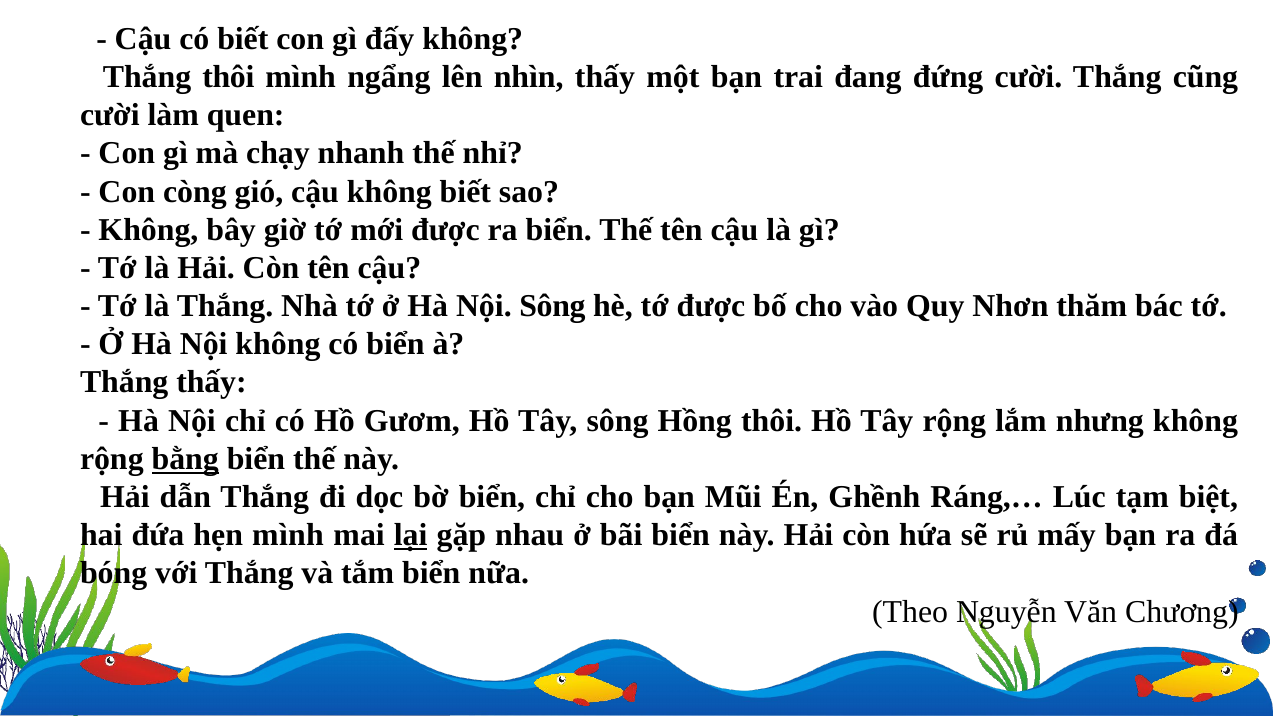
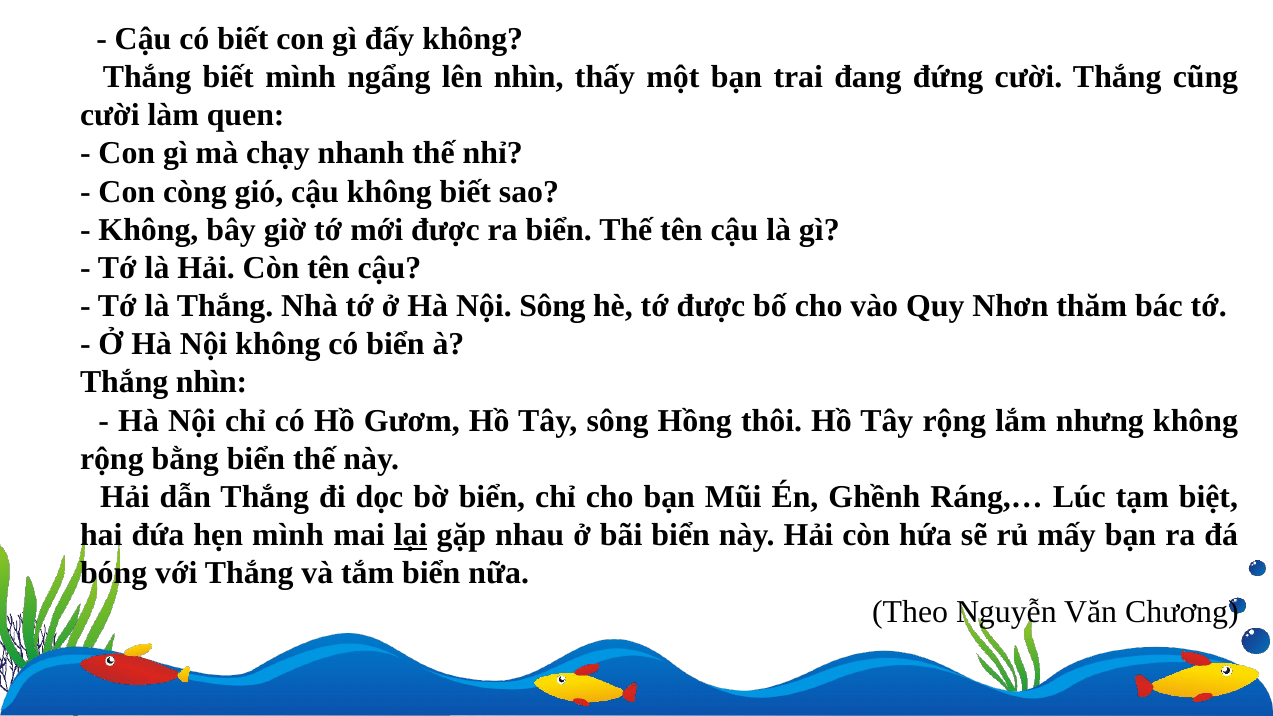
Thắng thôi: thôi -> biết
Thắng thấy: thấy -> nhìn
bằng underline: present -> none
